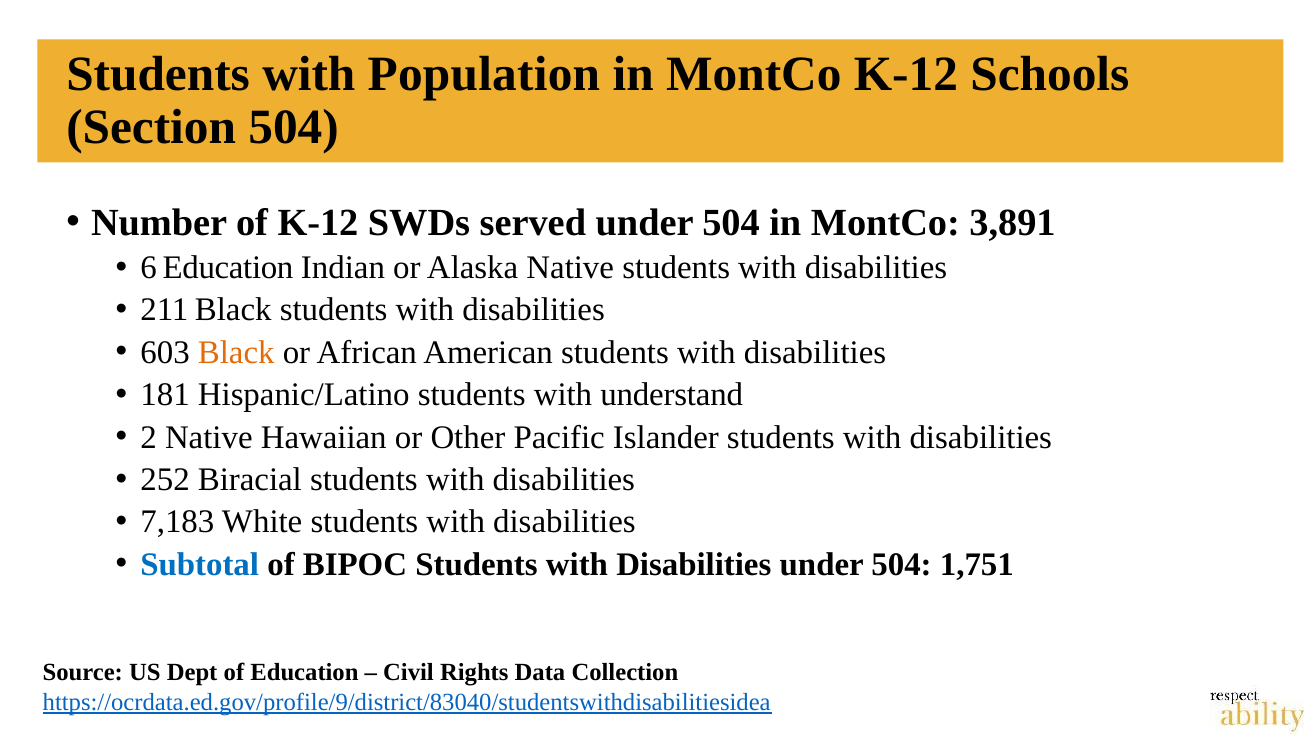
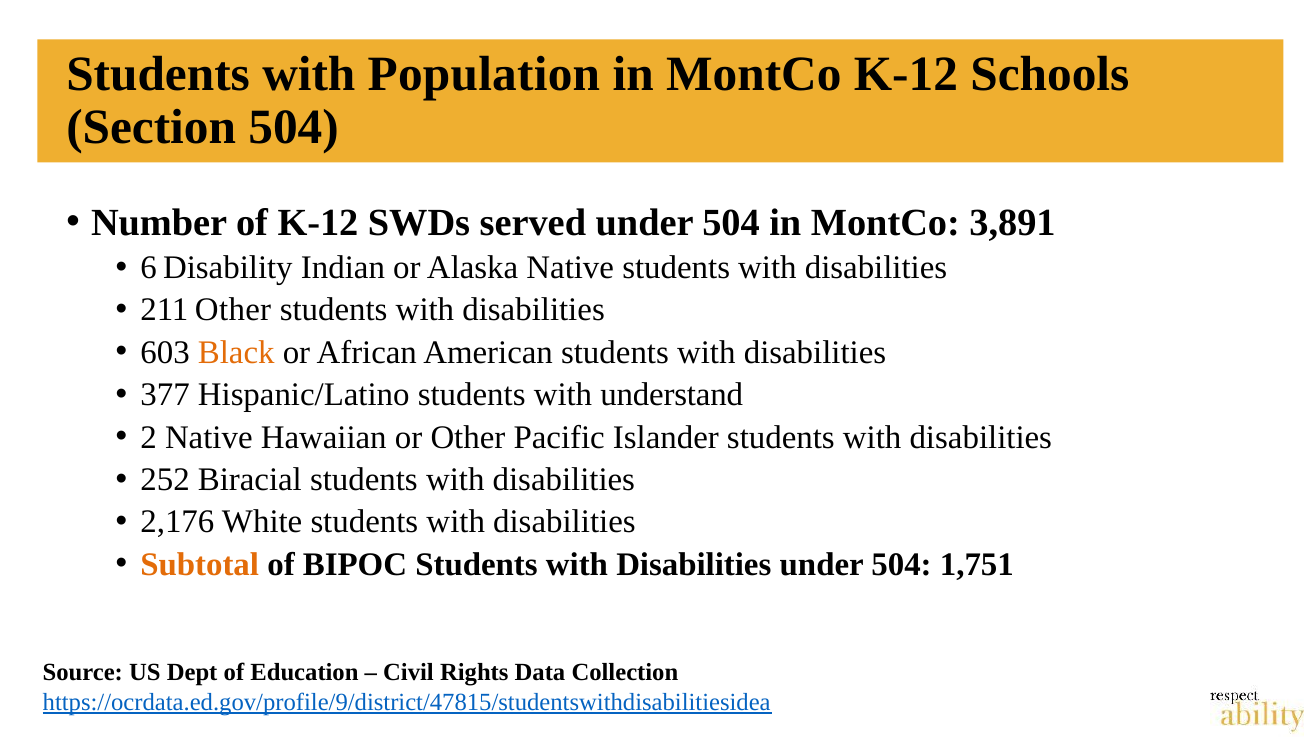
6 Education: Education -> Disability
211 Black: Black -> Other
181: 181 -> 377
7,183: 7,183 -> 2,176
Subtotal colour: blue -> orange
https://ocrdata.ed.gov/profile/9/district/83040/studentswithdisabilitiesidea: https://ocrdata.ed.gov/profile/9/district/83040/studentswithdisabilitiesidea -> https://ocrdata.ed.gov/profile/9/district/47815/studentswithdisabilitiesidea
